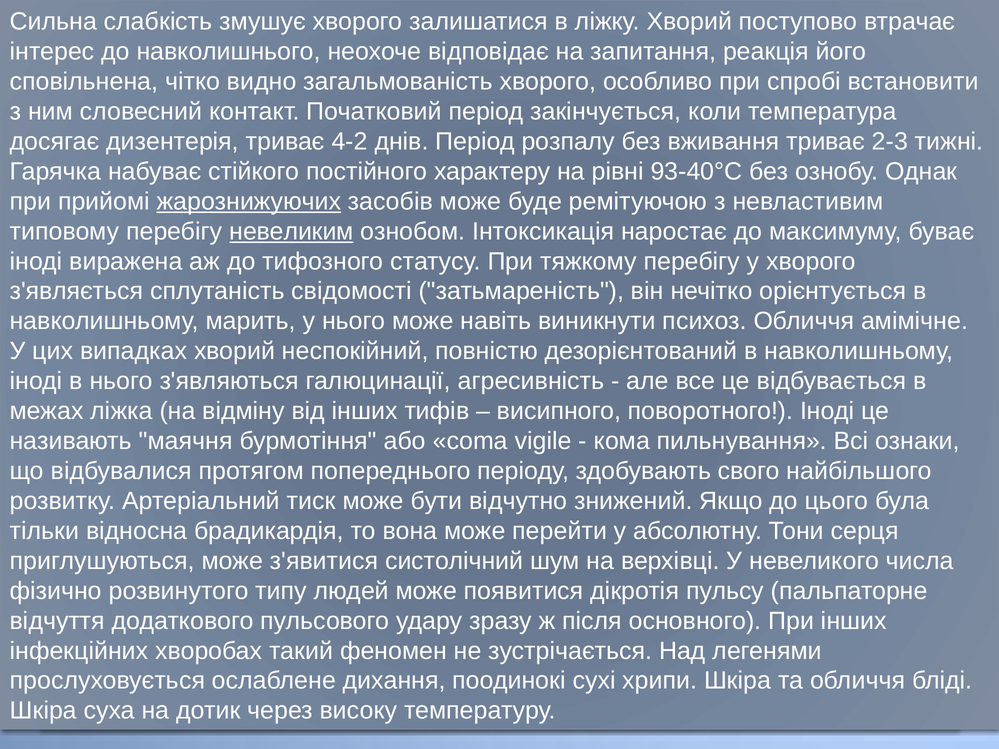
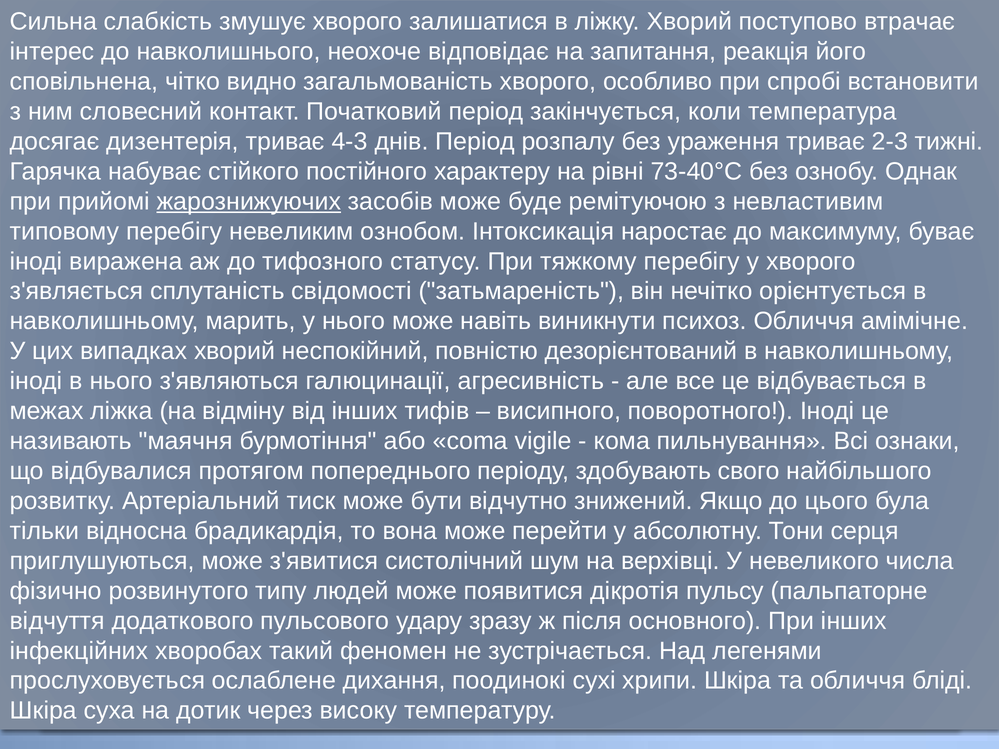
4-2: 4-2 -> 4-3
вживання: вживання -> ураження
93-40°С: 93-40°С -> 73-40°С
невеликим underline: present -> none
